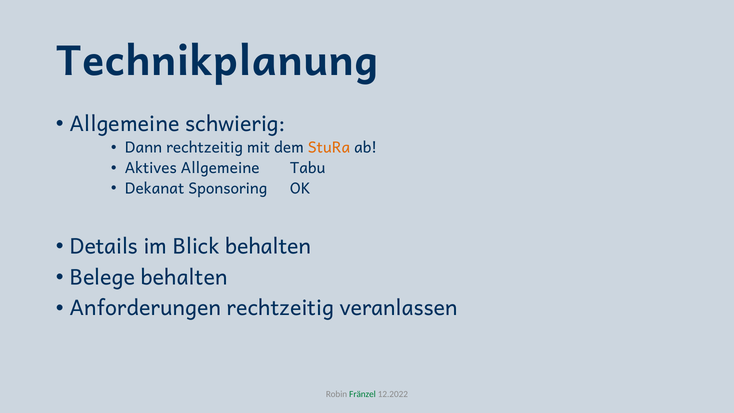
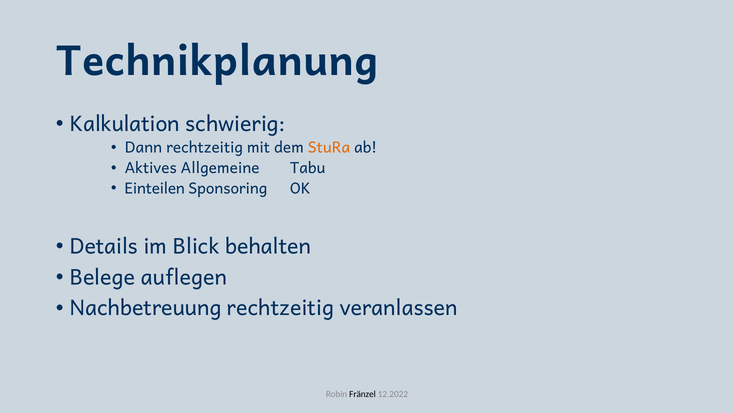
Allgemeine at (125, 124): Allgemeine -> Kalkulation
Dekanat: Dekanat -> Einteilen
Belege behalten: behalten -> auflegen
Anforderungen: Anforderungen -> Nachbetreuung
Fränzel colour: green -> black
